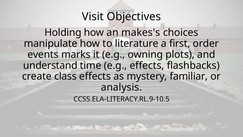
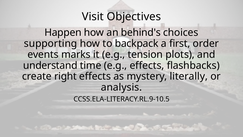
Holding: Holding -> Happen
makes's: makes's -> behind's
manipulate: manipulate -> supporting
literature: literature -> backpack
owning: owning -> tension
class: class -> right
familiar: familiar -> literally
